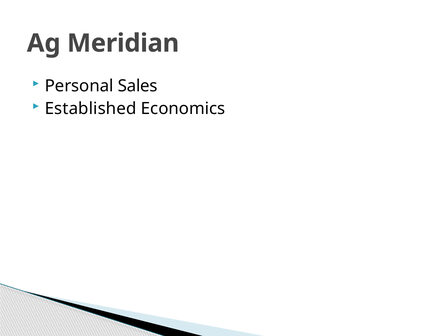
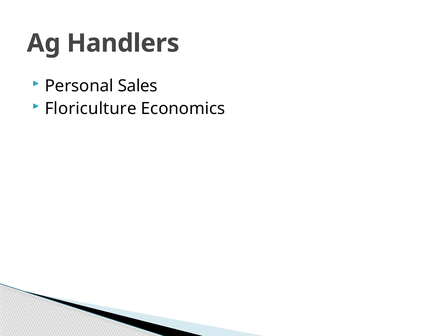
Meridian: Meridian -> Handlers
Established: Established -> Floriculture
